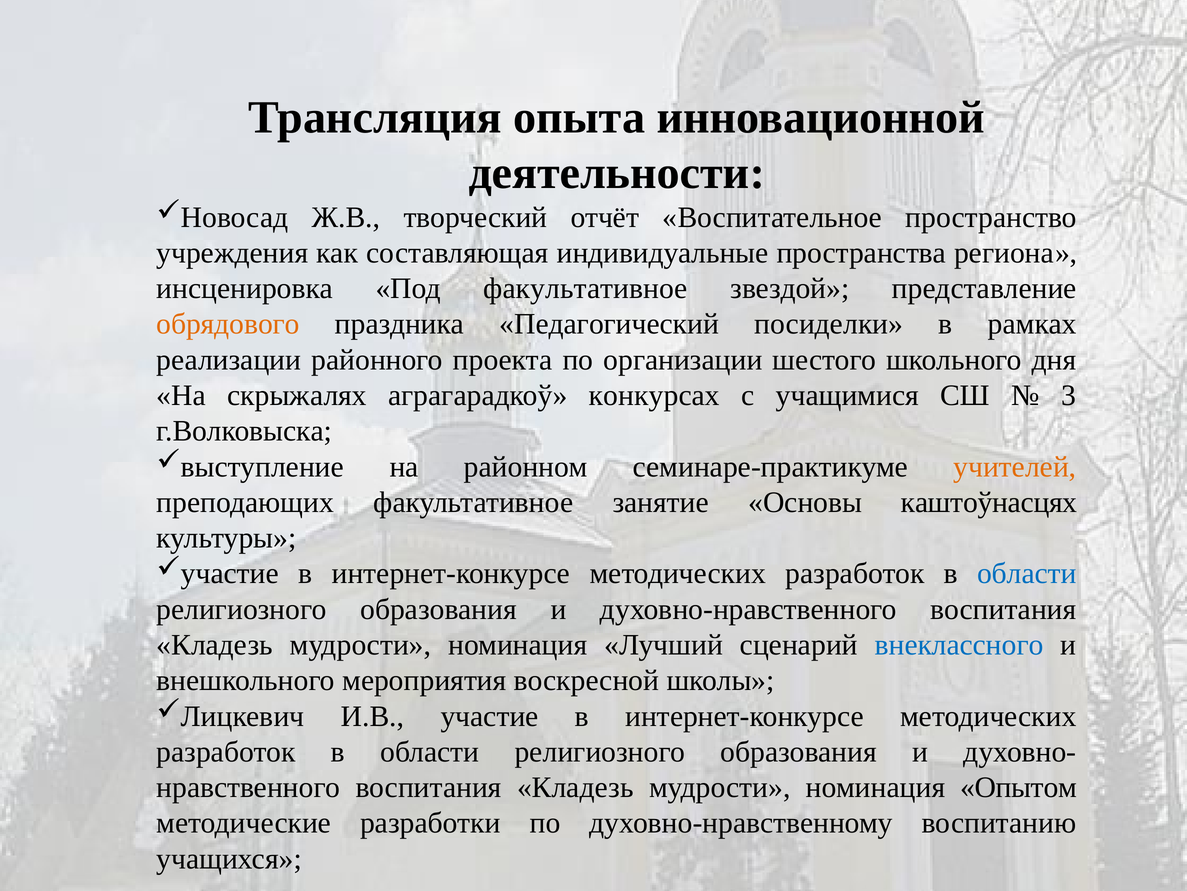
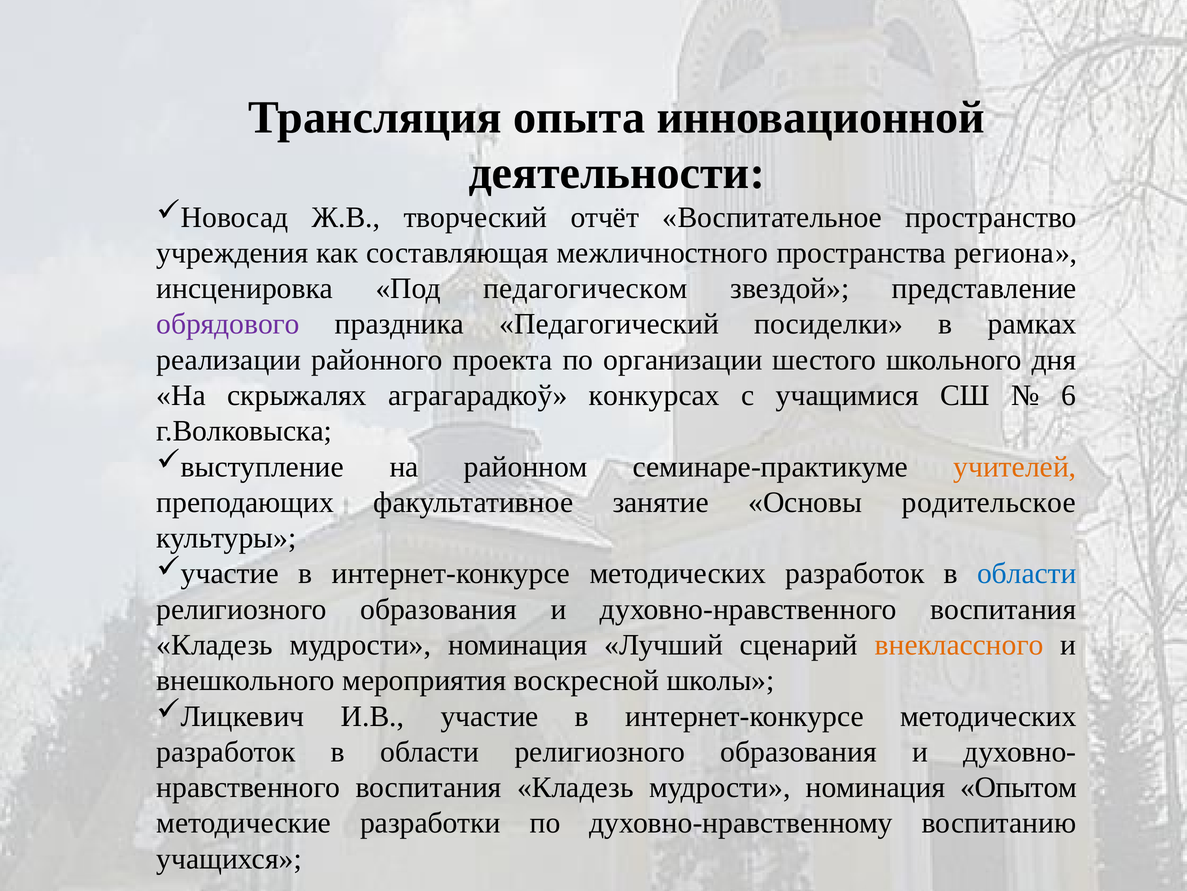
индивидуальные: индивидуальные -> межличностного
Под факультативное: факультативное -> педагогическом
обрядового colour: orange -> purple
3: 3 -> 6
каштоўнасцях: каштоўнасцях -> родительское
внеклассного colour: blue -> orange
